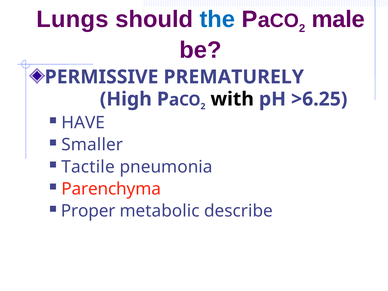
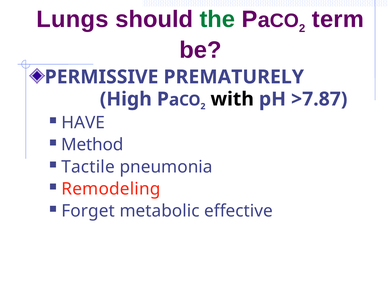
the colour: blue -> green
male: male -> term
>6.25: >6.25 -> >7.87
Smaller: Smaller -> Method
Parenchyma: Parenchyma -> Remodeling
Proper: Proper -> Forget
describe: describe -> effective
